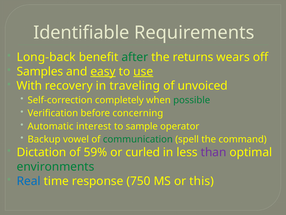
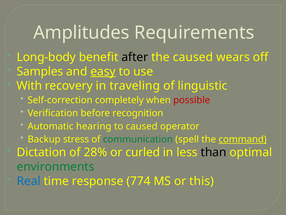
Identifiable: Identifiable -> Amplitudes
Long-back: Long-back -> Long-body
after colour: green -> black
the returns: returns -> caused
use underline: present -> none
unvoiced: unvoiced -> linguistic
possible colour: green -> red
concerning: concerning -> recognition
interest: interest -> hearing
to sample: sample -> caused
vowel: vowel -> stress
command underline: none -> present
59%: 59% -> 28%
than colour: purple -> black
750: 750 -> 774
